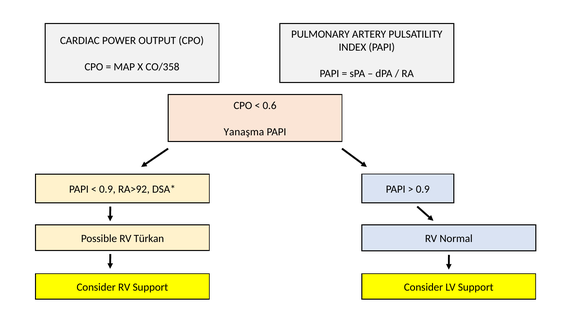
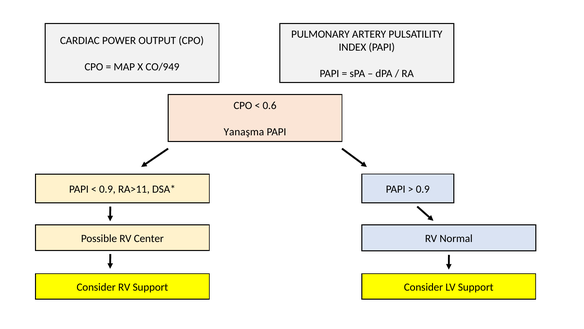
CO/358: CO/358 -> CO/949
RA>92: RA>92 -> RA>11
Türkan: Türkan -> Center
